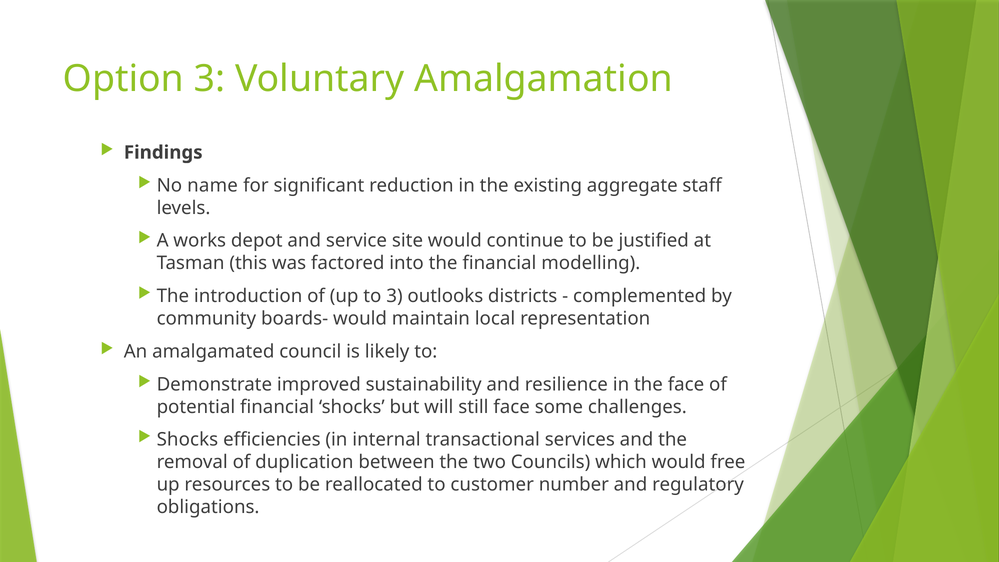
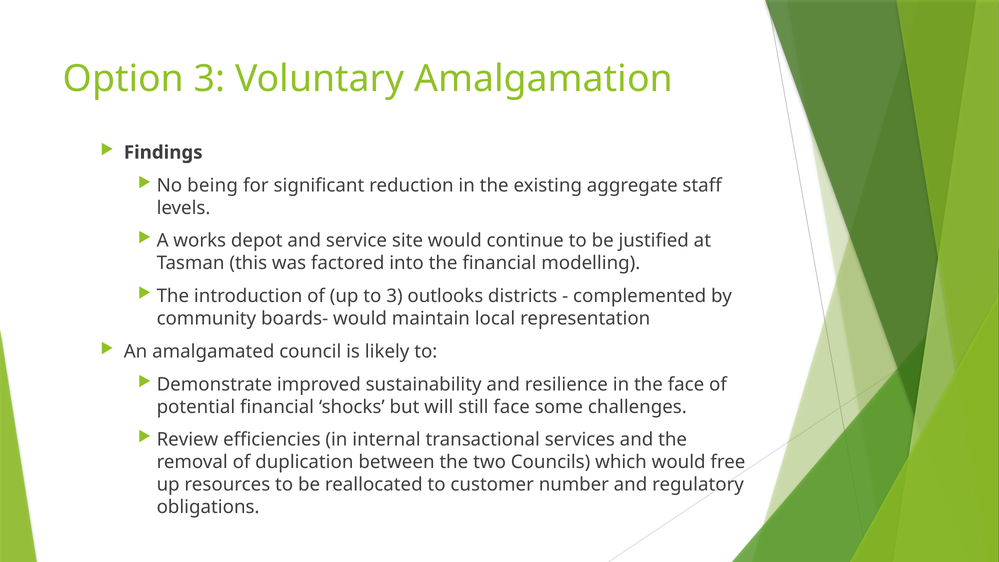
name: name -> being
Shocks at (187, 440): Shocks -> Review
